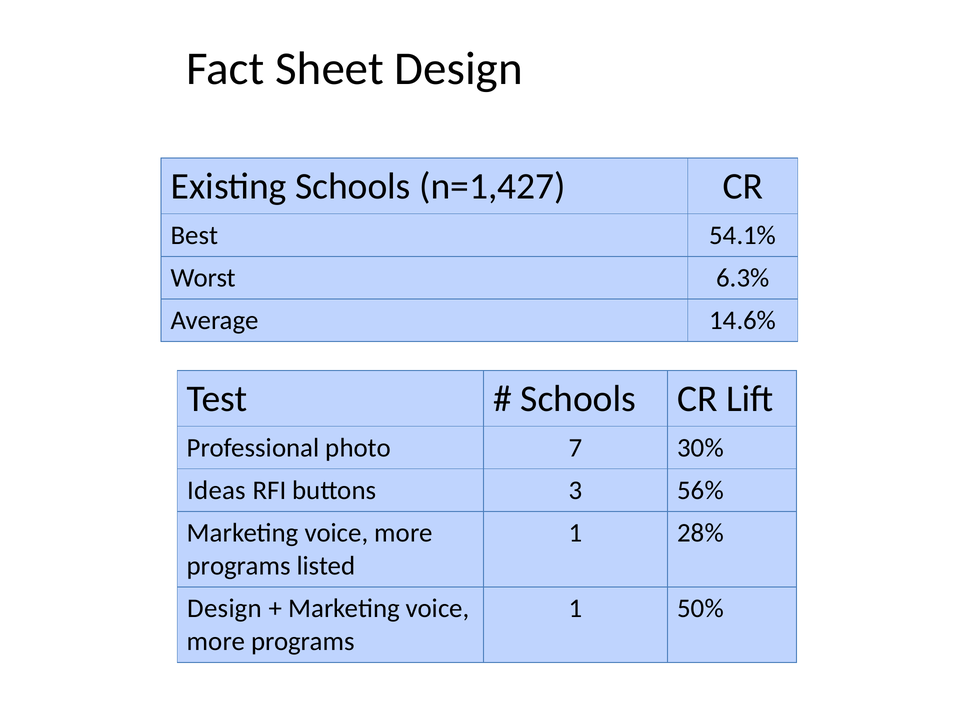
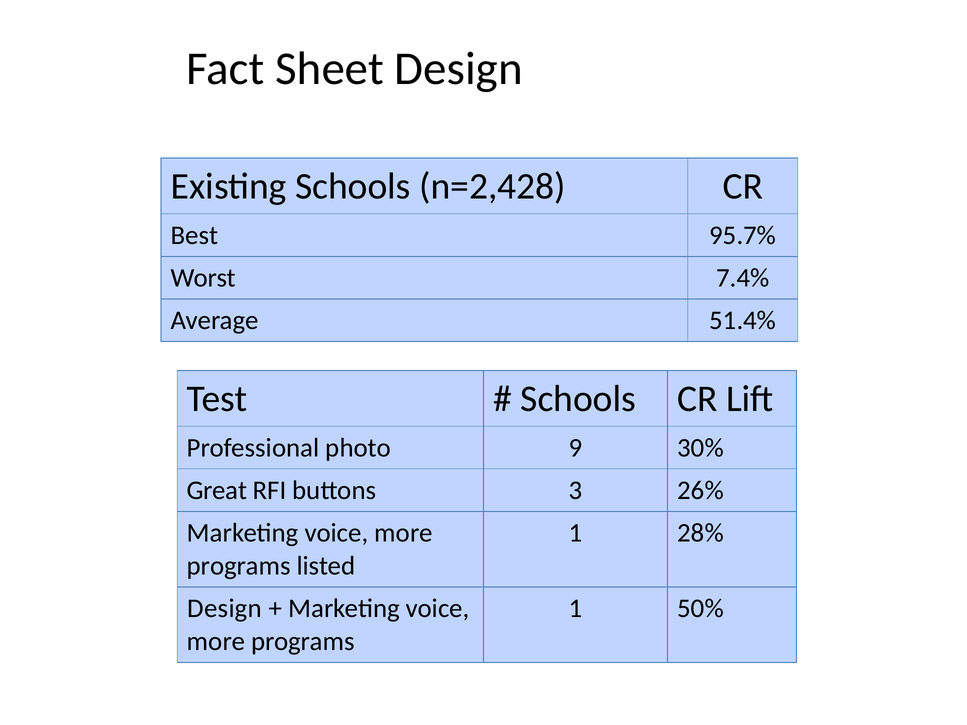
n=1,427: n=1,427 -> n=2,428
54.1%: 54.1% -> 95.7%
6.3%: 6.3% -> 7.4%
14.6%: 14.6% -> 51.4%
7: 7 -> 9
Ideas: Ideas -> Great
56%: 56% -> 26%
